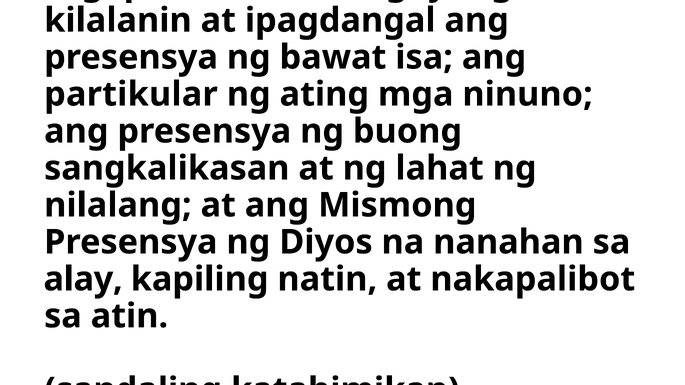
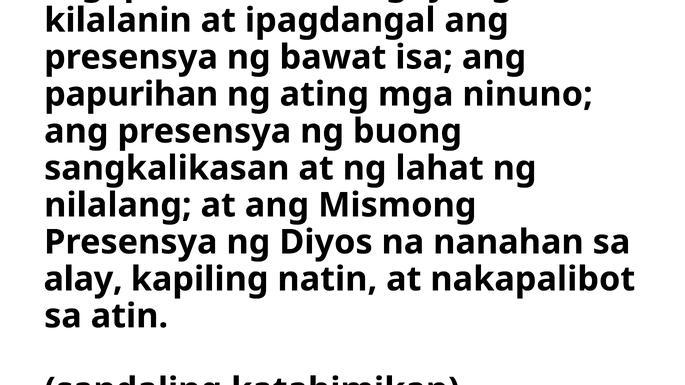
partikular: partikular -> papurihan
